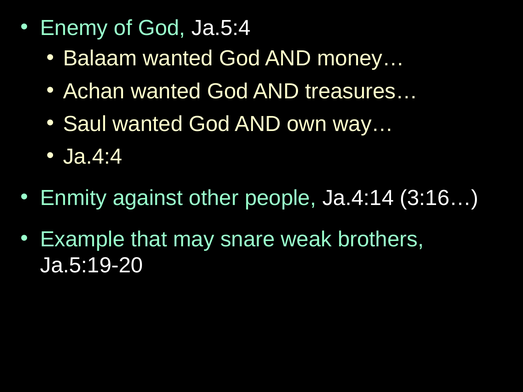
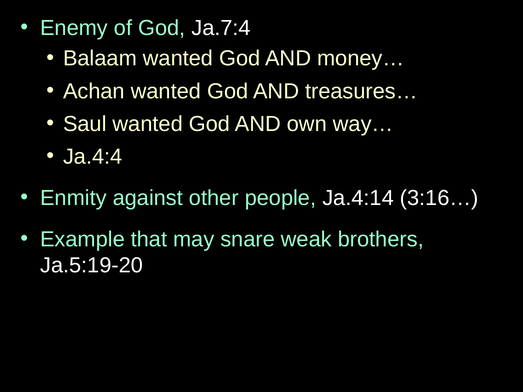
Ja.5:4: Ja.5:4 -> Ja.7:4
